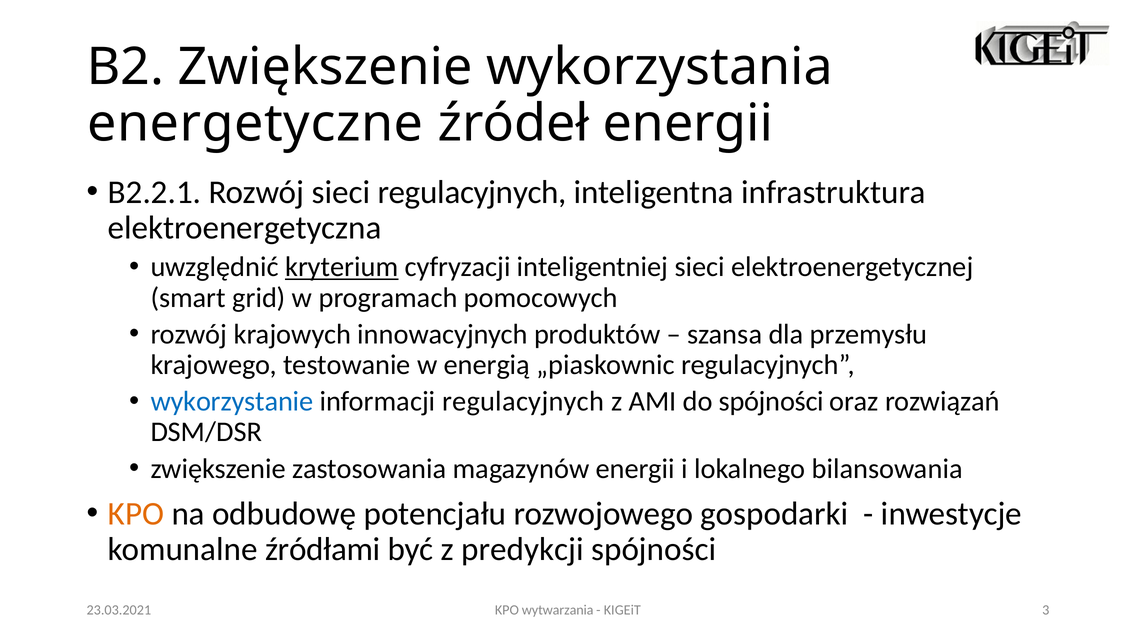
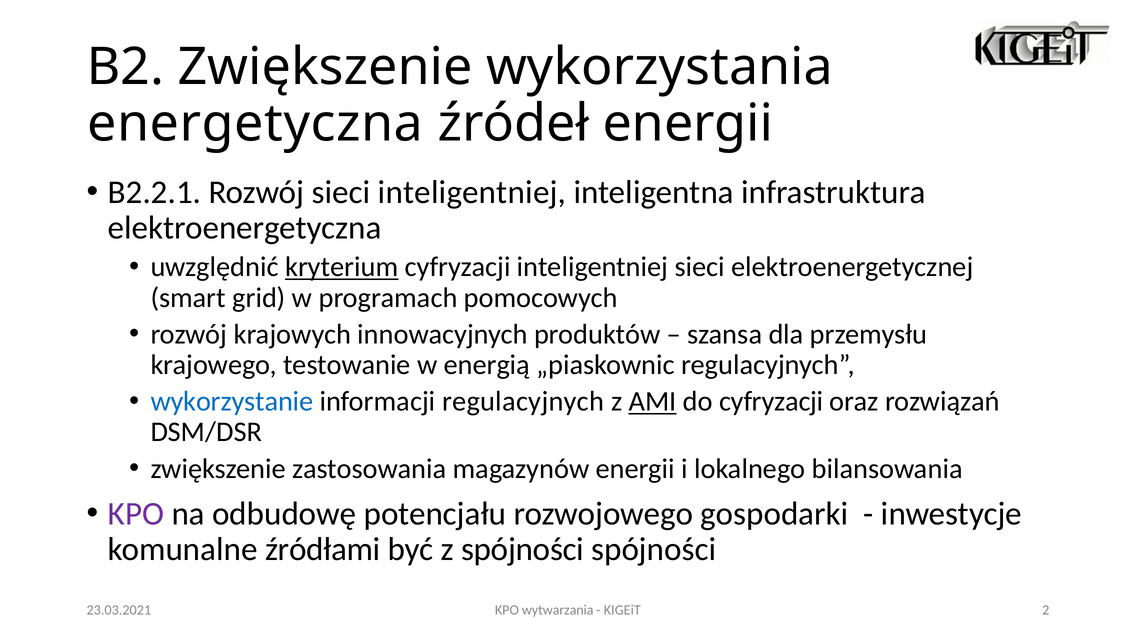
energetyczne: energetyczne -> energetyczna
sieci regulacyjnych: regulacyjnych -> inteligentniej
AMI underline: none -> present
do spójności: spójności -> cyfryzacji
KPO at (136, 514) colour: orange -> purple
z predykcji: predykcji -> spójności
3: 3 -> 2
